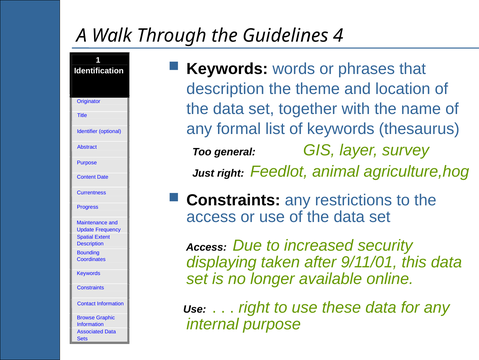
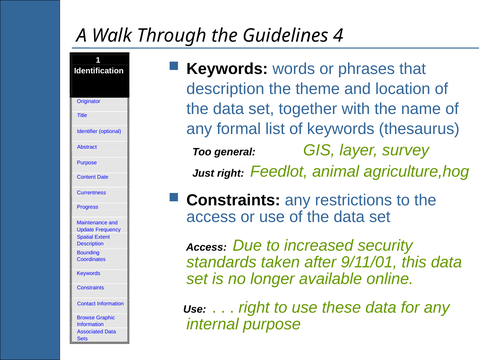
displaying: displaying -> standards
